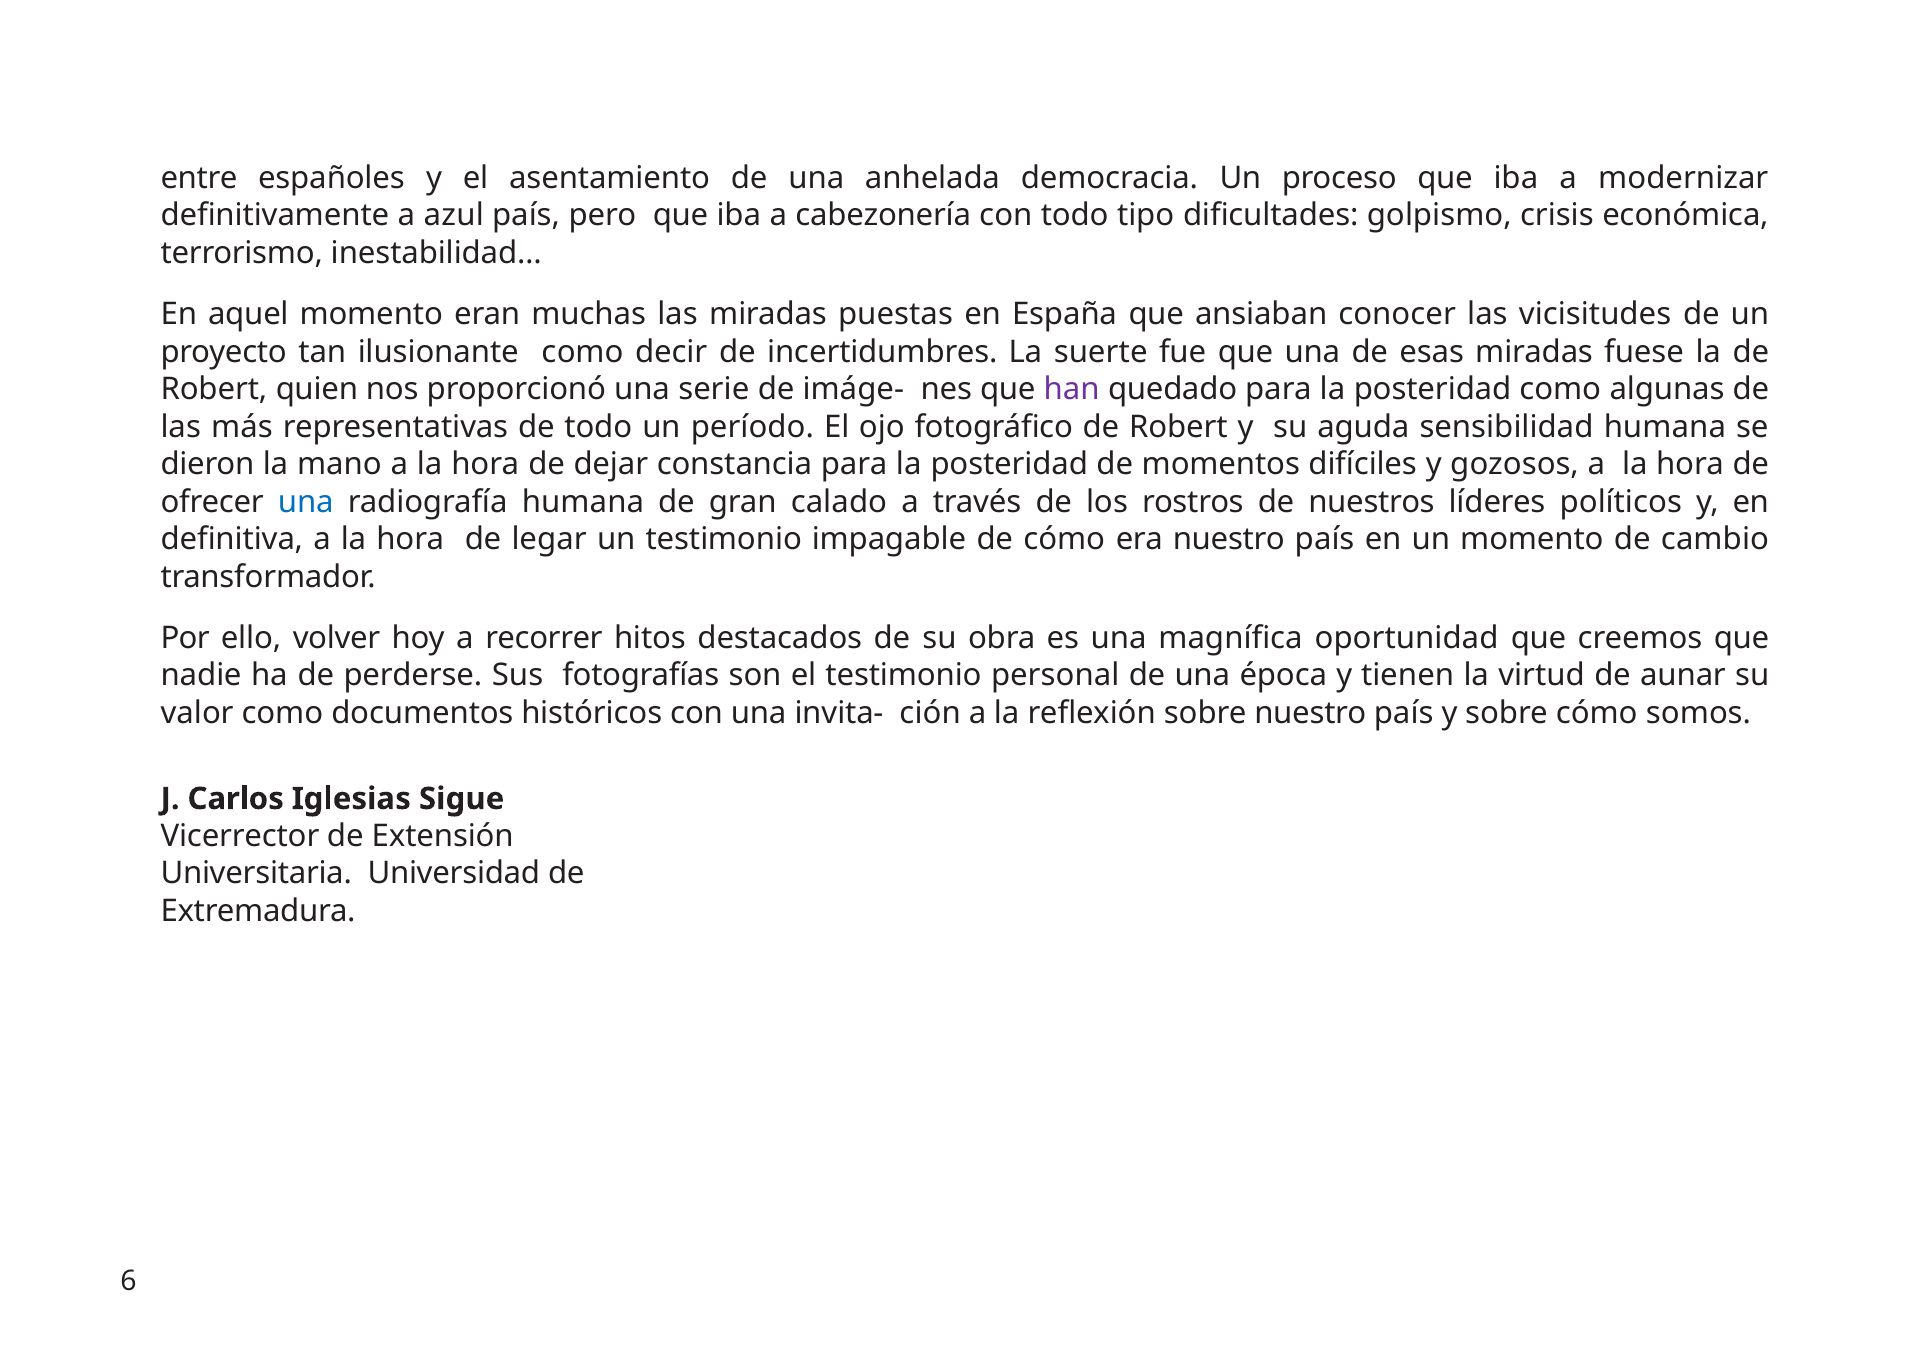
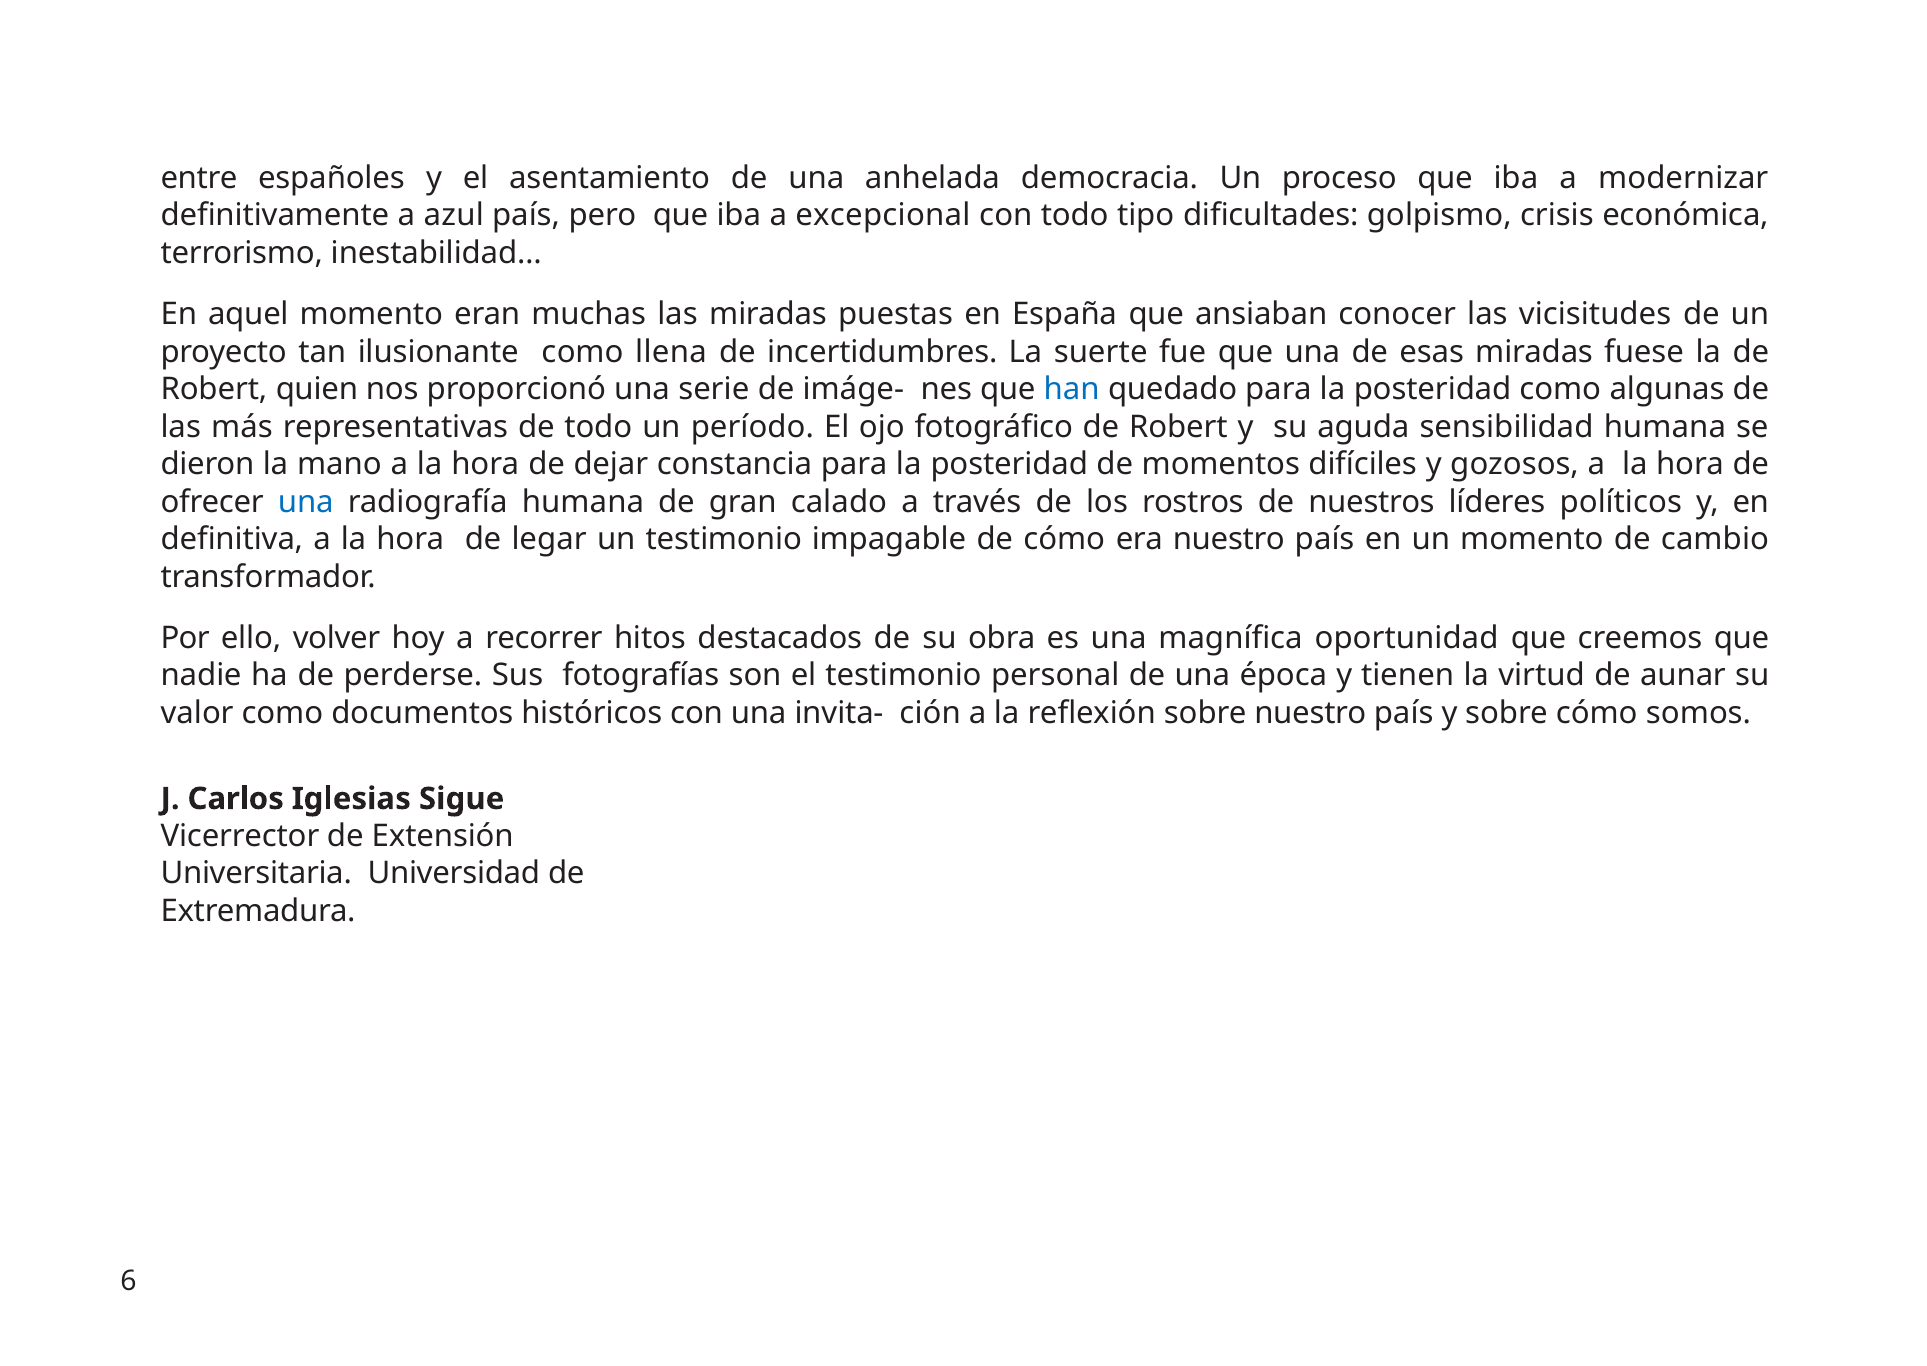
cabezonería: cabezonería -> excepcional
decir: decir -> llena
han colour: purple -> blue
